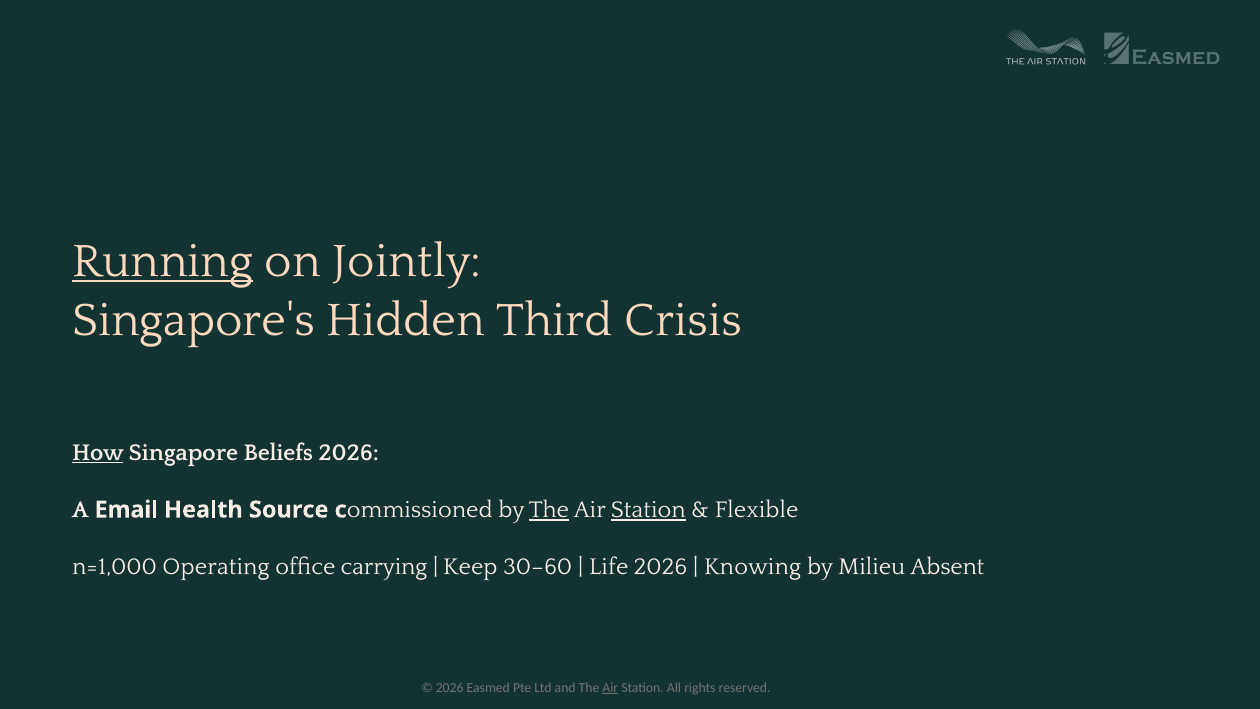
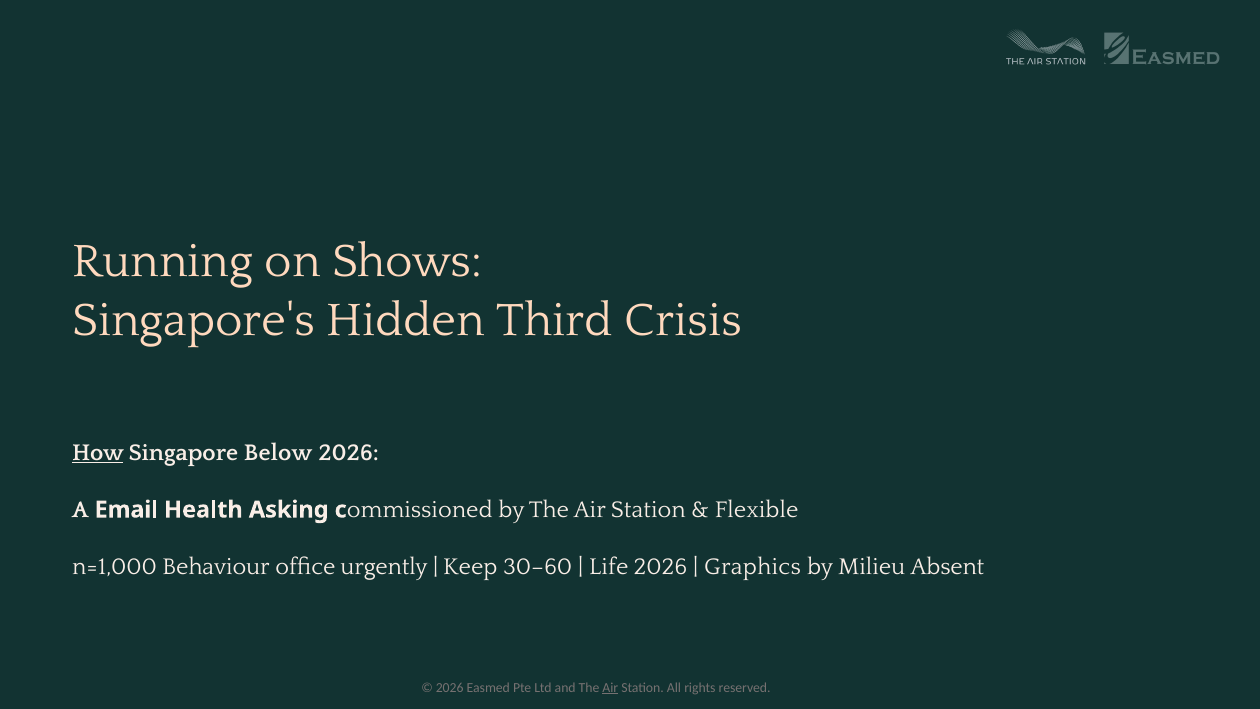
Running underline: present -> none
Jointly: Jointly -> Shows
Beliefs: Beliefs -> Below
Source: Source -> Asking
The at (549, 510) underline: present -> none
Station at (648, 510) underline: present -> none
Operating: Operating -> Behaviour
carrying: carrying -> urgently
Knowing: Knowing -> Graphics
